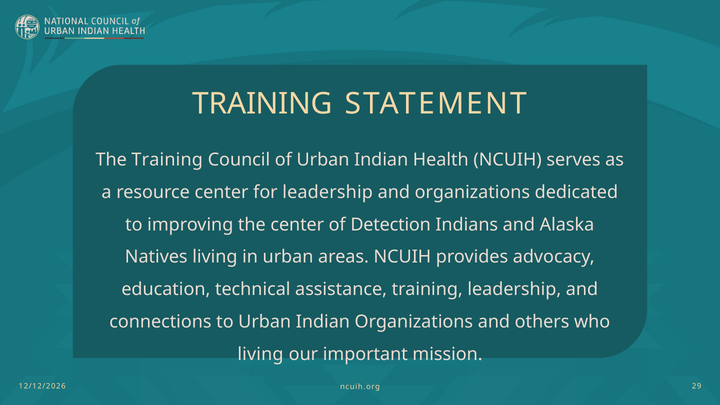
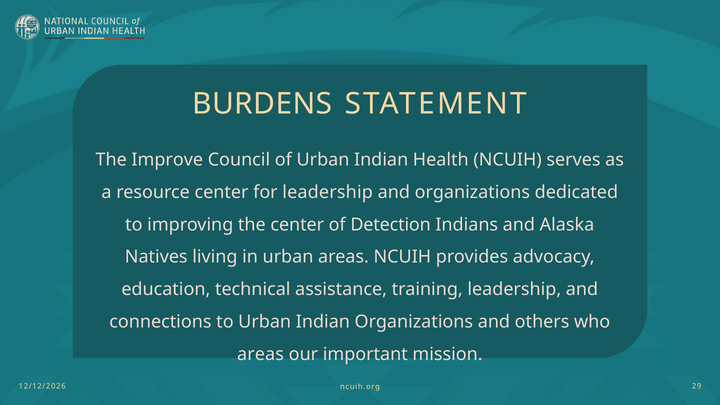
TRAINING at (263, 104): TRAINING -> BURDENS
The Training: Training -> Improve
living at (260, 354): living -> areas
